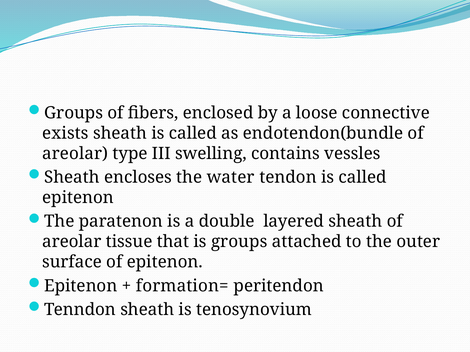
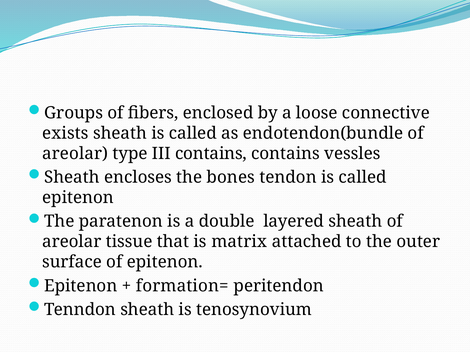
III swelling: swelling -> contains
water: water -> bones
is groups: groups -> matrix
